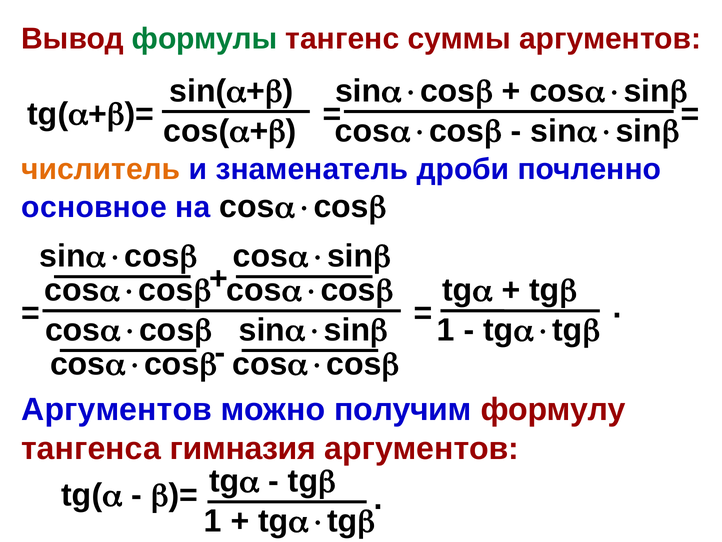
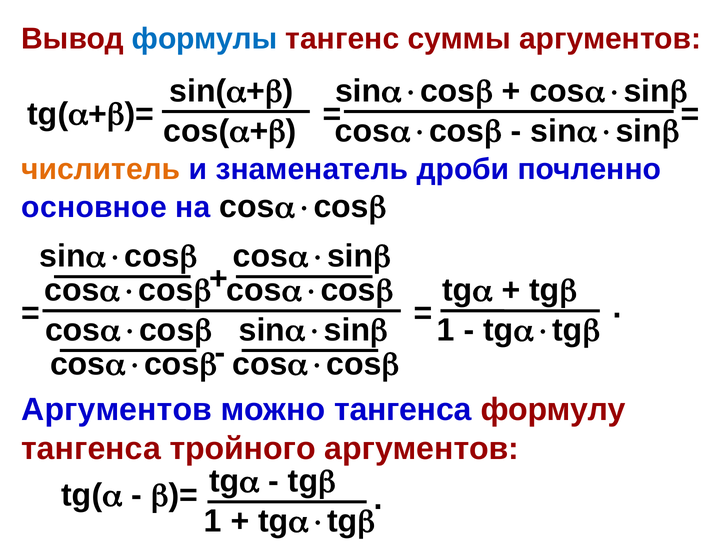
формулы colour: green -> blue
можно получим: получим -> тангенса
гимназия: гимназия -> тройного
